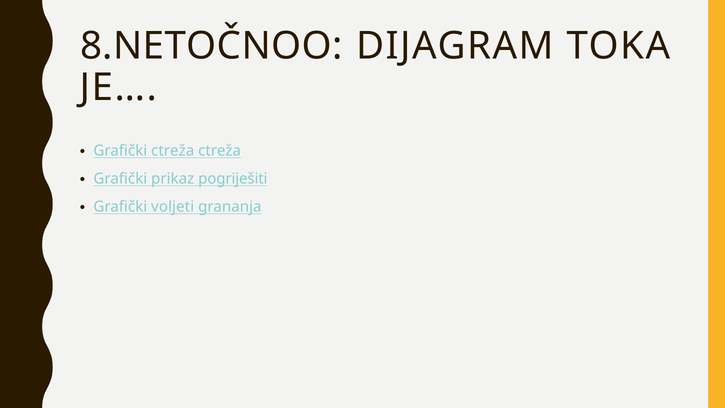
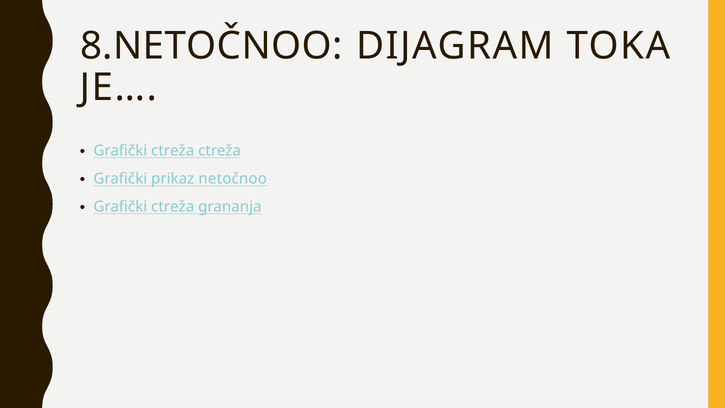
pogriješiti: pogriješiti -> netočnoo
voljeti at (173, 207): voljeti -> ctreža
